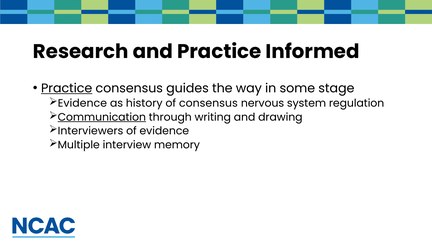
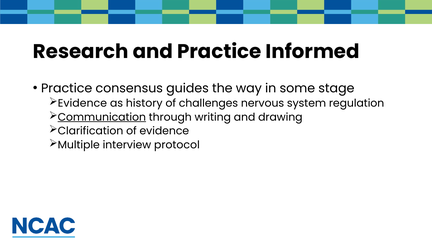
Practice at (67, 88) underline: present -> none
of consensus: consensus -> challenges
Interviewers: Interviewers -> Clarification
memory: memory -> protocol
